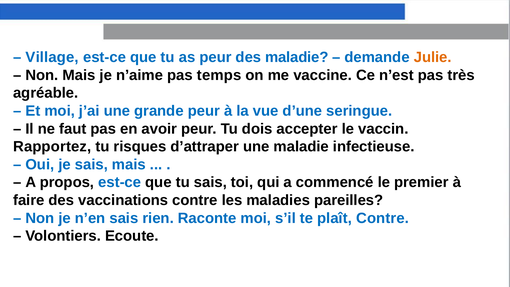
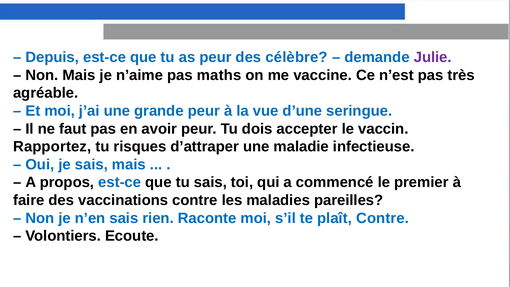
Village: Village -> Depuis
des maladie: maladie -> célèbre
Julie colour: orange -> purple
temps: temps -> maths
